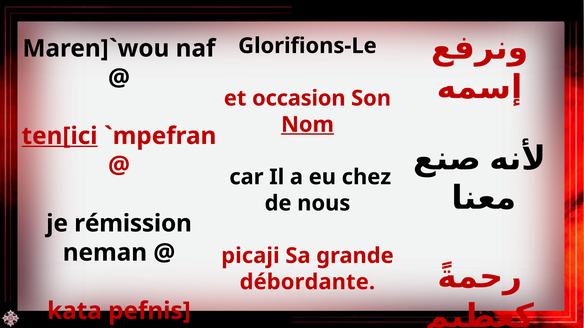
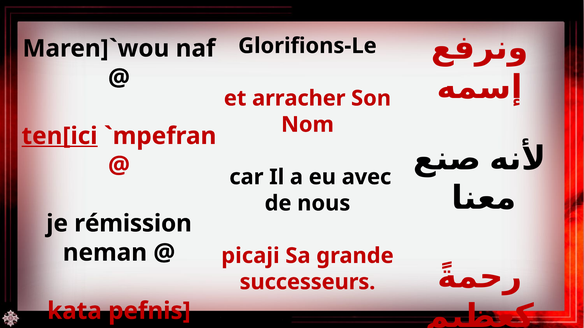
occasion: occasion -> arracher
Nom underline: present -> none
chez: chez -> avec
débordante: débordante -> successeurs
